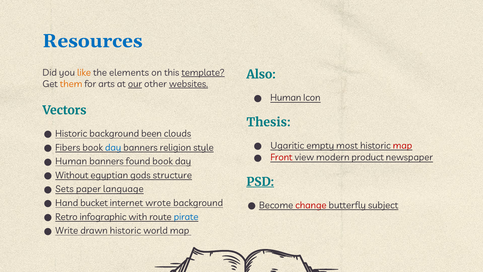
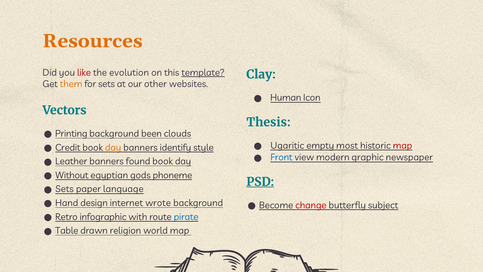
Resources colour: blue -> orange
like colour: orange -> red
elements: elements -> evolution
Also: Also -> Clay
for arts: arts -> sets
our underline: present -> none
websites underline: present -> none
Historic at (71, 134): Historic -> Printing
Fibers: Fibers -> Credit
day at (113, 147) colour: blue -> orange
religion: religion -> identify
Front colour: red -> blue
product: product -> graphic
Human at (71, 161): Human -> Leather
structure: structure -> phoneme
bucket: bucket -> design
Write: Write -> Table
drawn historic: historic -> religion
